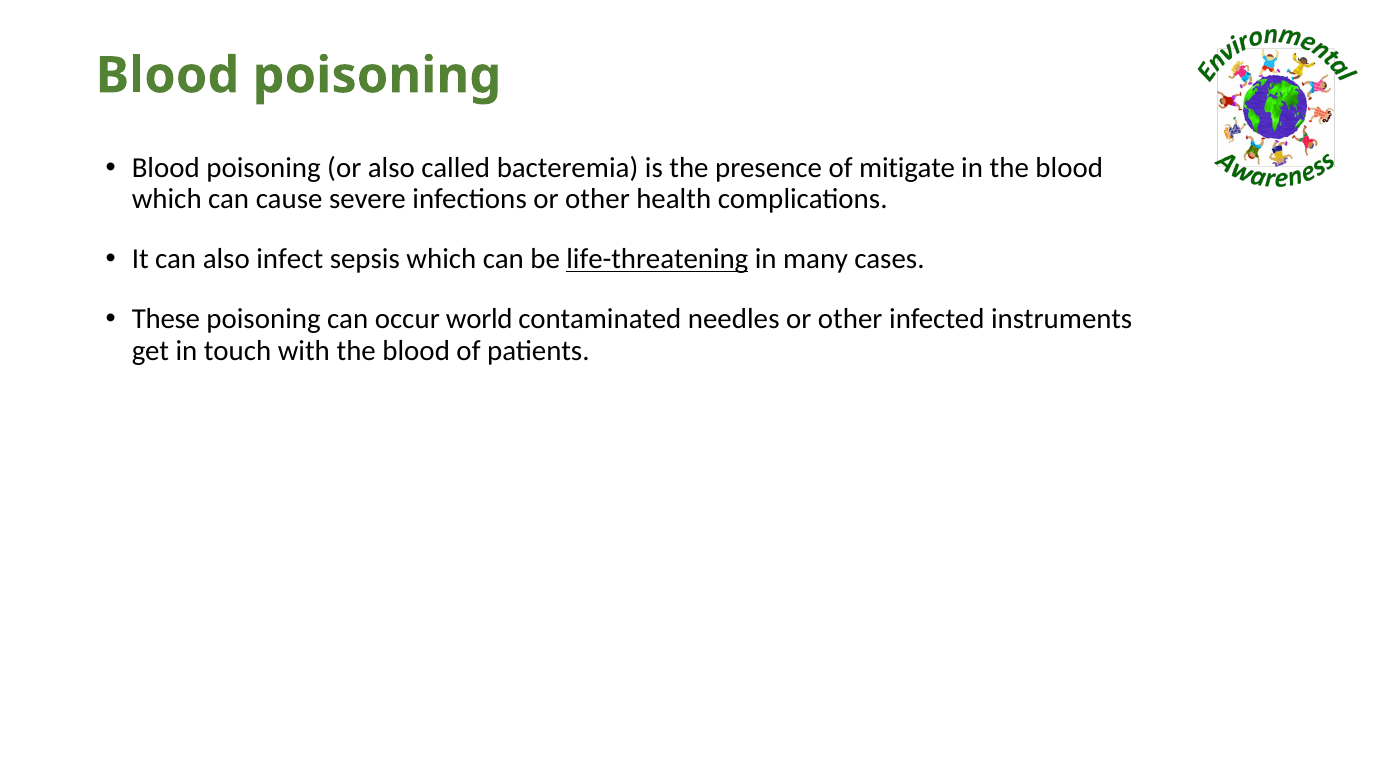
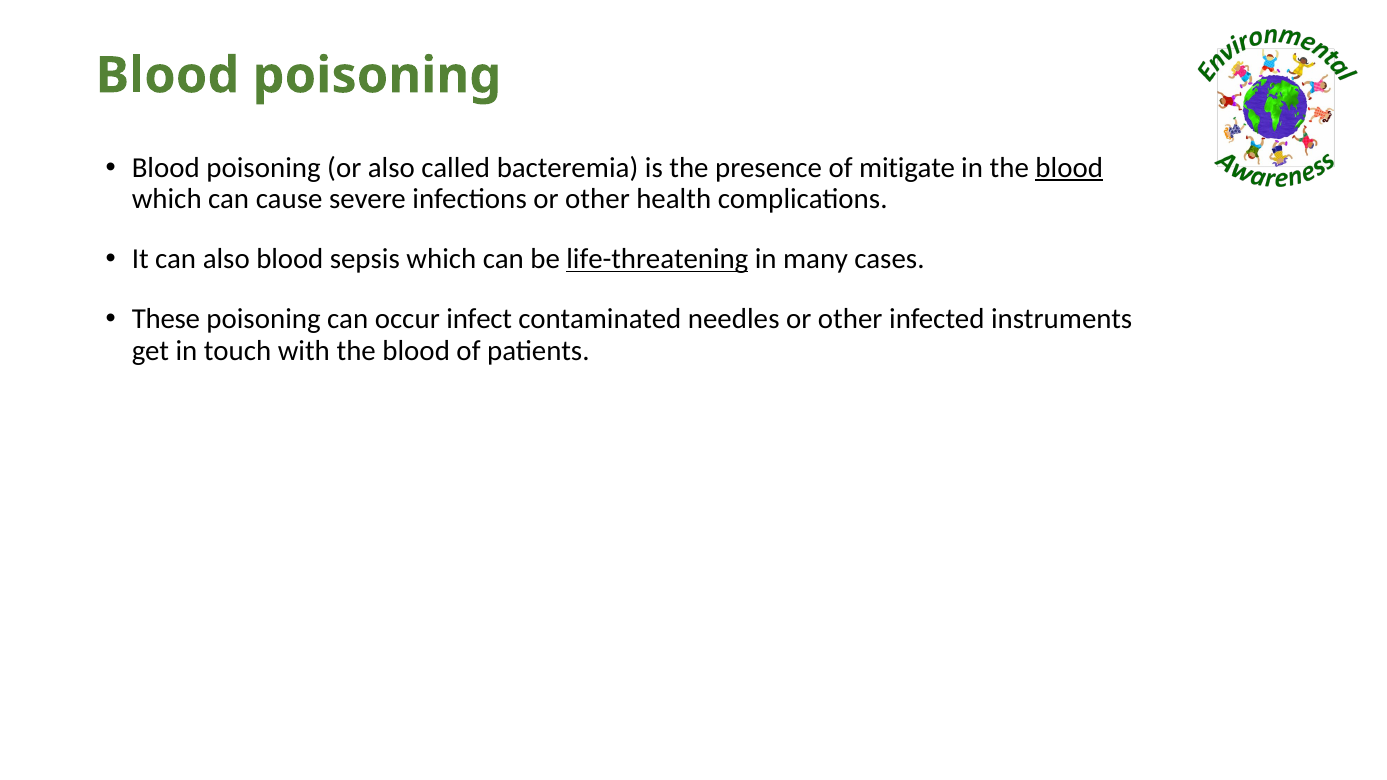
blood at (1069, 168) underline: none -> present
also infect: infect -> blood
world: world -> infect
